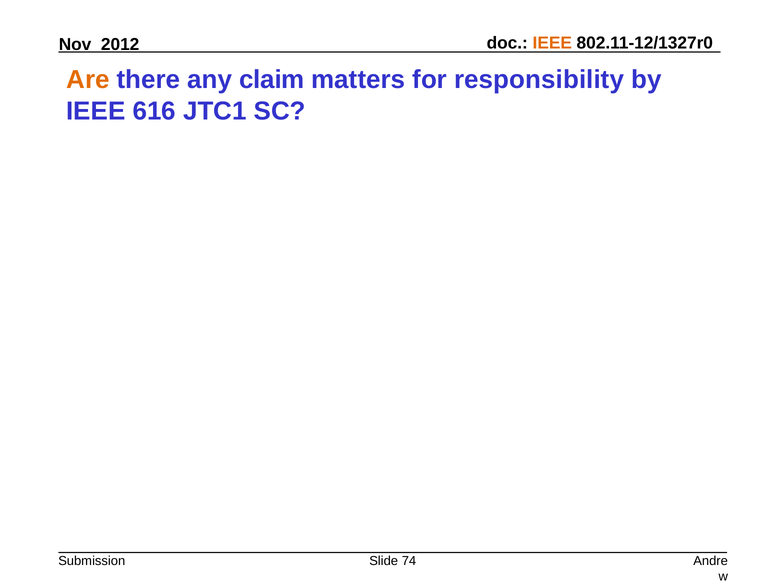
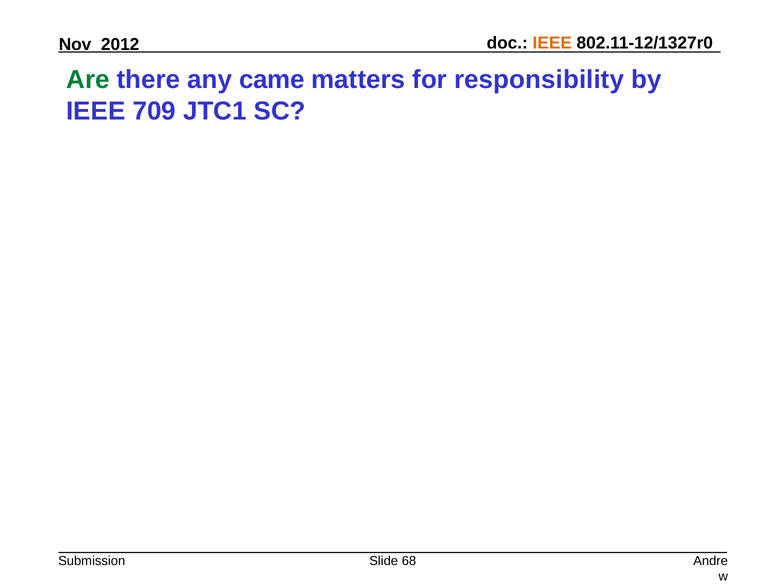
Are colour: orange -> green
claim: claim -> came
616: 616 -> 709
74: 74 -> 68
